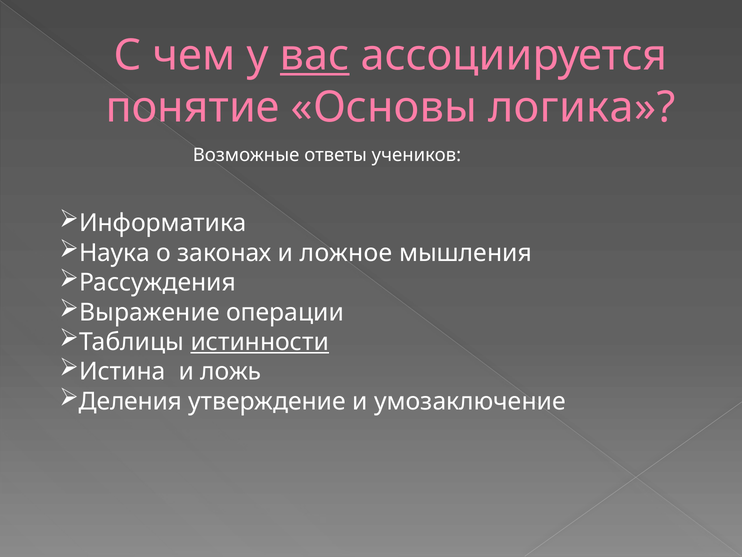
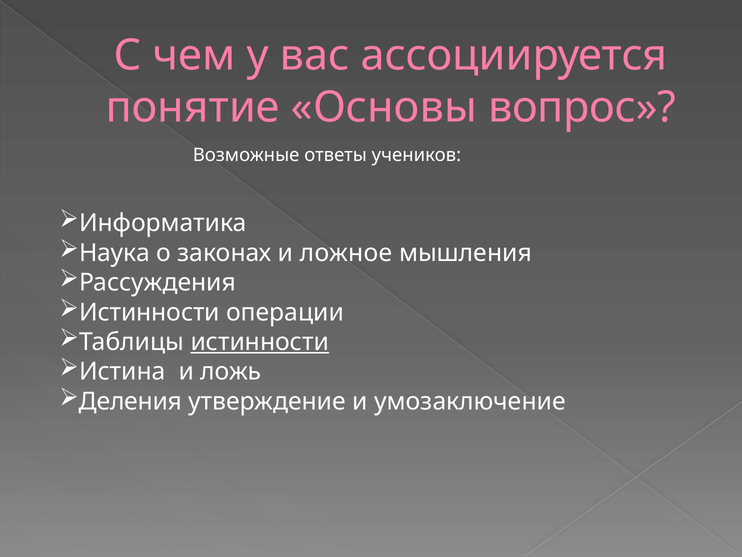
вас underline: present -> none
логика: логика -> вопрос
Выражение at (149, 312): Выражение -> Истинности
